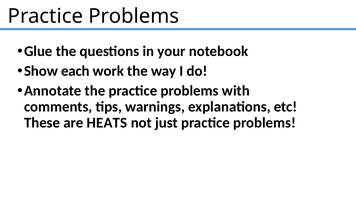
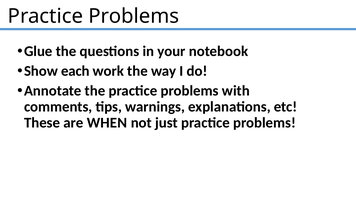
HEATS: HEATS -> WHEN
